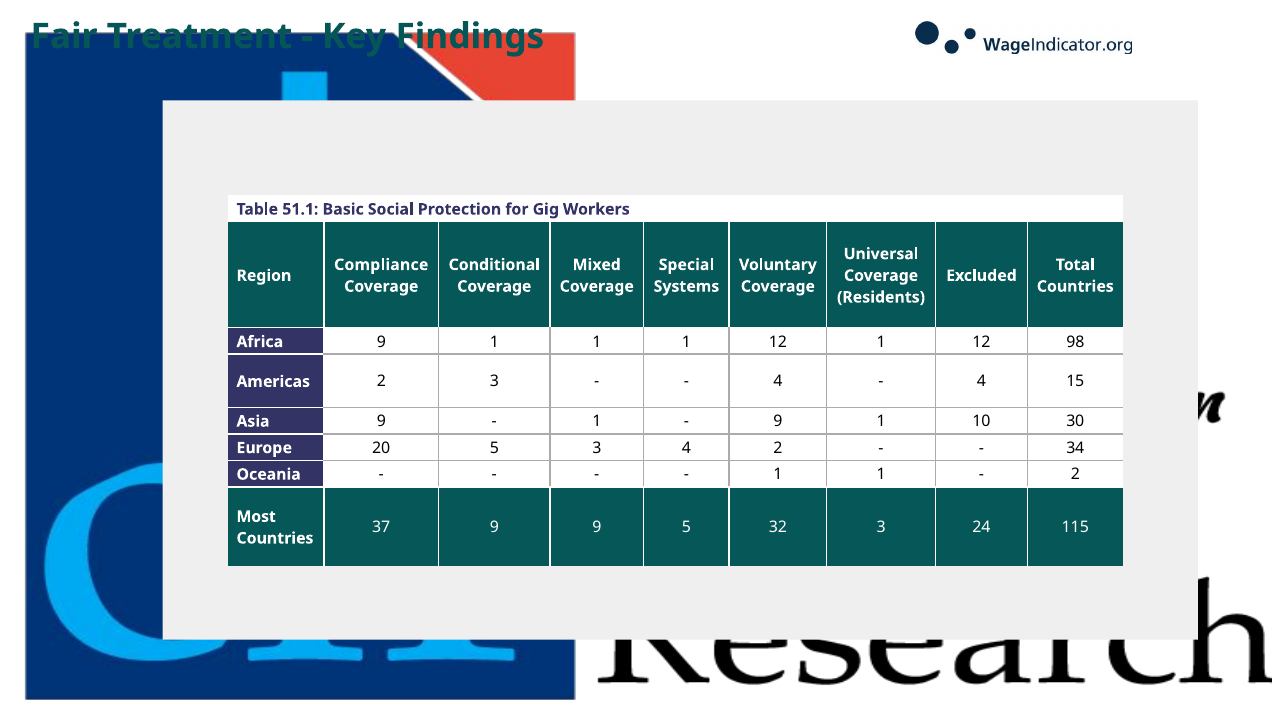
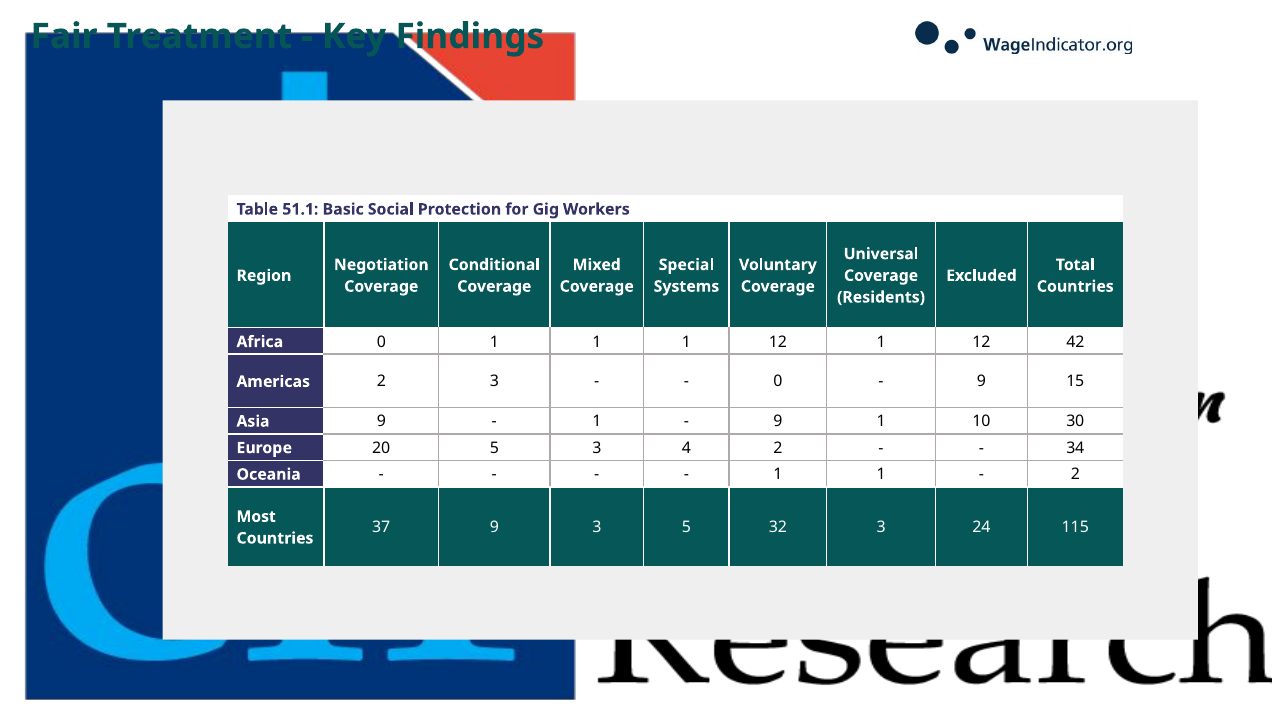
Compliance: Compliance -> Negotiation
Africa 9: 9 -> 0
98: 98 -> 42
4 at (778, 381): 4 -> 0
4 at (982, 381): 4 -> 9
9 9: 9 -> 3
